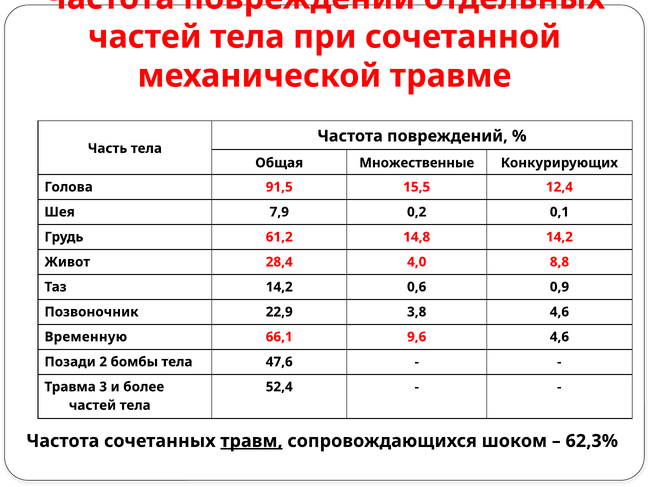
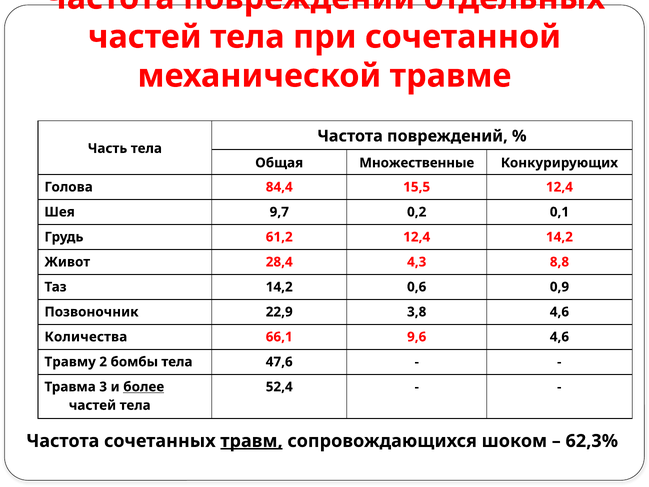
91,5: 91,5 -> 84,4
7,9: 7,9 -> 9,7
61,2 14,8: 14,8 -> 12,4
4,0: 4,0 -> 4,3
Временную: Временную -> Количества
Позади: Позади -> Травму
более underline: none -> present
